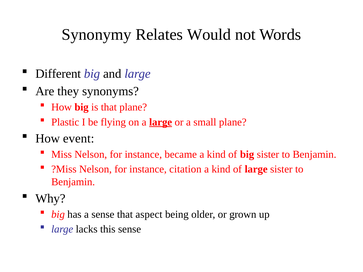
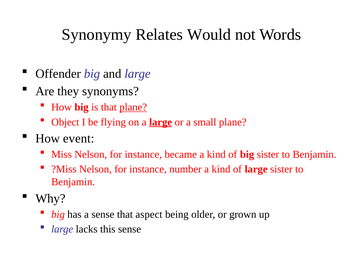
Different: Different -> Offender
plane at (133, 107) underline: none -> present
Plastic: Plastic -> Object
citation: citation -> number
